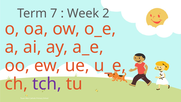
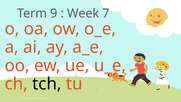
7: 7 -> 9
2: 2 -> 7
tch colour: purple -> black
